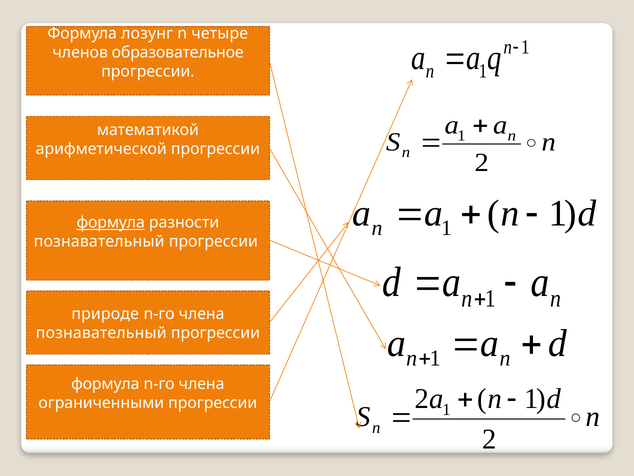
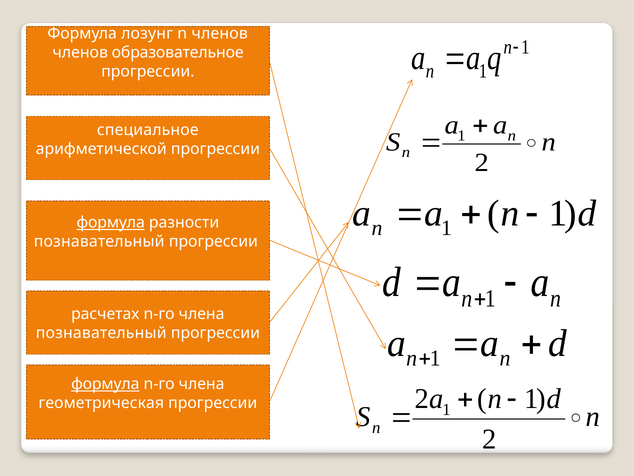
n четыре: четыре -> членов
математикой: математикой -> специальное
природе: природе -> расчетах
формула at (105, 384) underline: none -> present
ограниченными: ограниченными -> геометрическая
